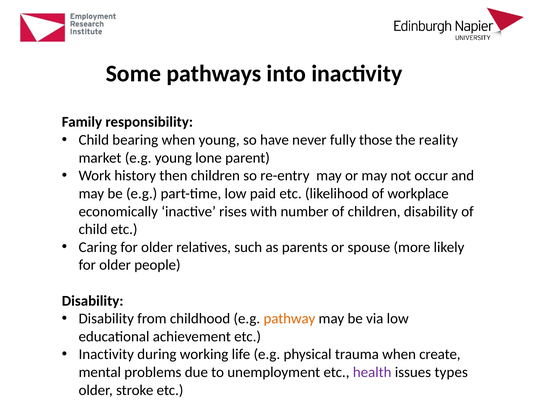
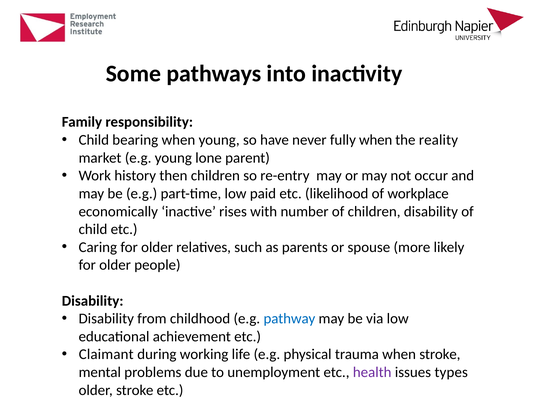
fully those: those -> when
pathway colour: orange -> blue
Inactivity at (106, 354): Inactivity -> Claimant
when create: create -> stroke
